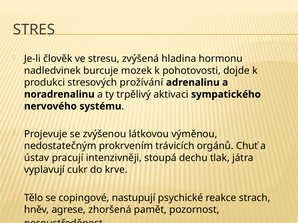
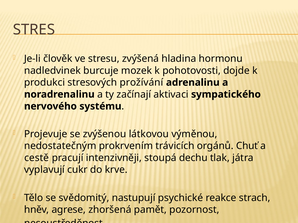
trpělivý: trpělivý -> začínají
ústav: ústav -> cestě
copingové: copingové -> svědomitý
